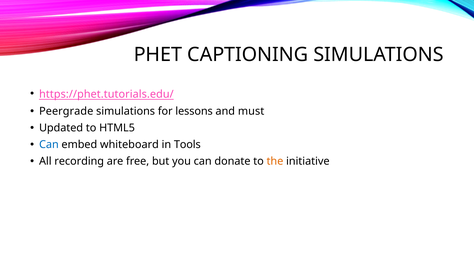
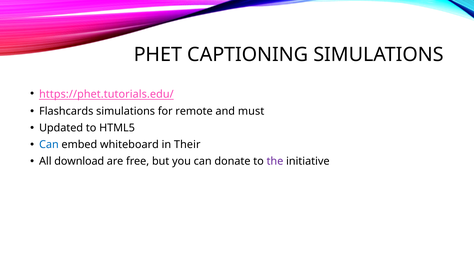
Peergrade: Peergrade -> Flashcards
lessons: lessons -> remote
Tools: Tools -> Their
recording: recording -> download
the colour: orange -> purple
